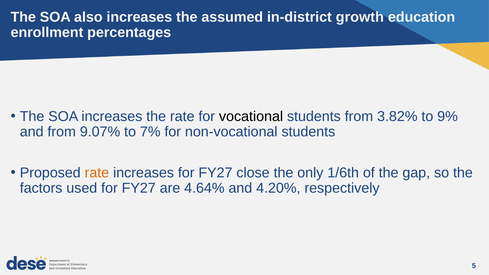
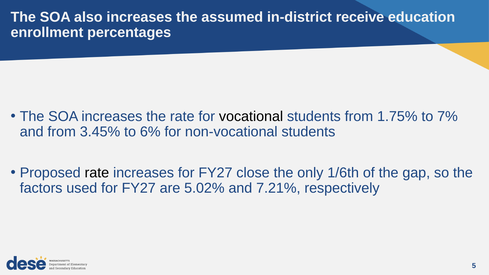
growth: growth -> receive
3.82%: 3.82% -> 1.75%
9%: 9% -> 7%
9.07%: 9.07% -> 3.45%
7%: 7% -> 6%
rate at (97, 173) colour: orange -> black
4.64%: 4.64% -> 5.02%
4.20%: 4.20% -> 7.21%
